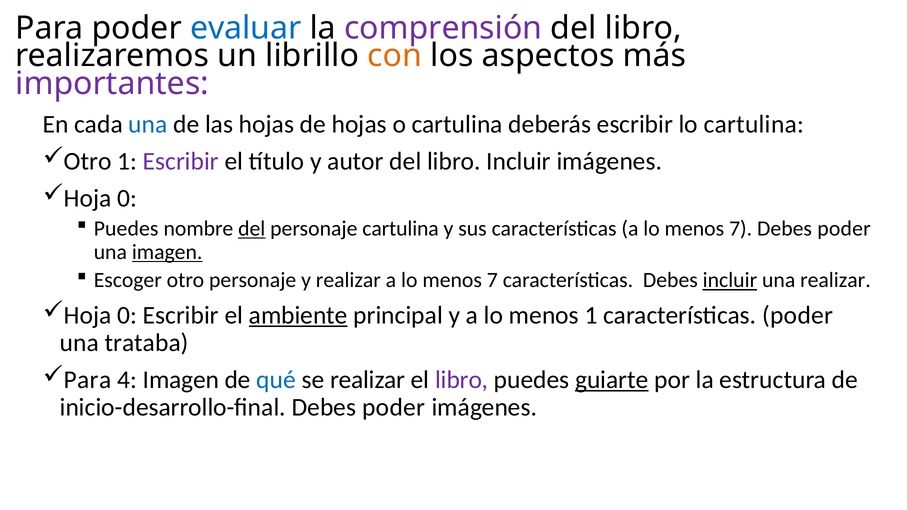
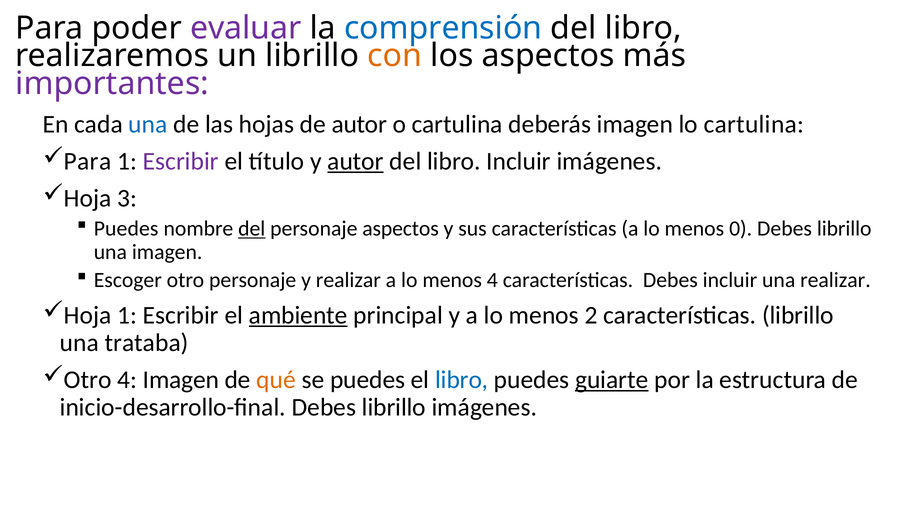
evaluar colour: blue -> purple
comprensión colour: purple -> blue
de hojas: hojas -> autor
deberás escribir: escribir -> imagen
Otro at (88, 161): Otro -> Para
autor at (356, 161) underline: none -> present
0 at (127, 199): 0 -> 3
personaje cartulina: cartulina -> aspectos
7 at (741, 229): 7 -> 0
poder at (844, 229): poder -> librillo
imagen at (167, 252) underline: present -> none
7 at (492, 280): 7 -> 4
incluir at (730, 280) underline: present -> none
0 at (127, 315): 0 -> 1
menos 1: 1 -> 2
características poder: poder -> librillo
Para at (88, 380): Para -> Otro
qué colour: blue -> orange
se realizar: realizar -> puedes
libro at (462, 380) colour: purple -> blue
inicio-desarrollo-final Debes poder: poder -> librillo
